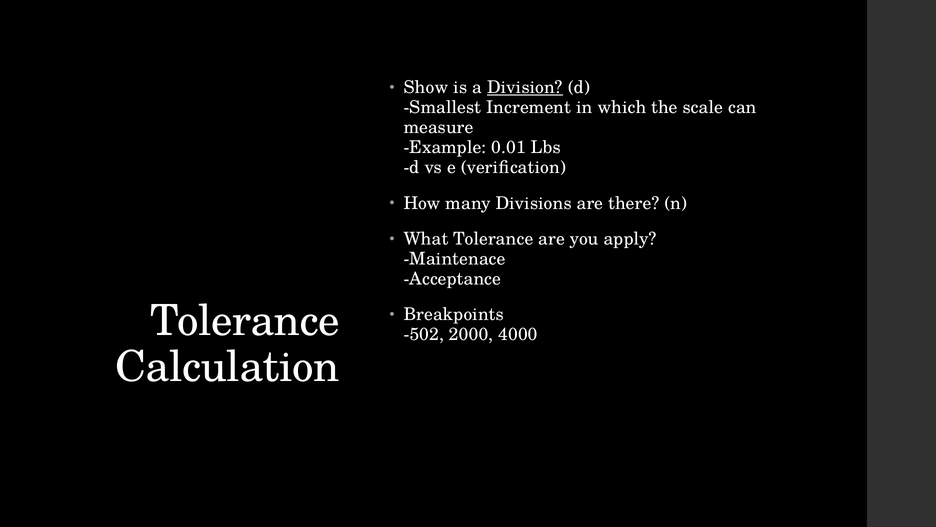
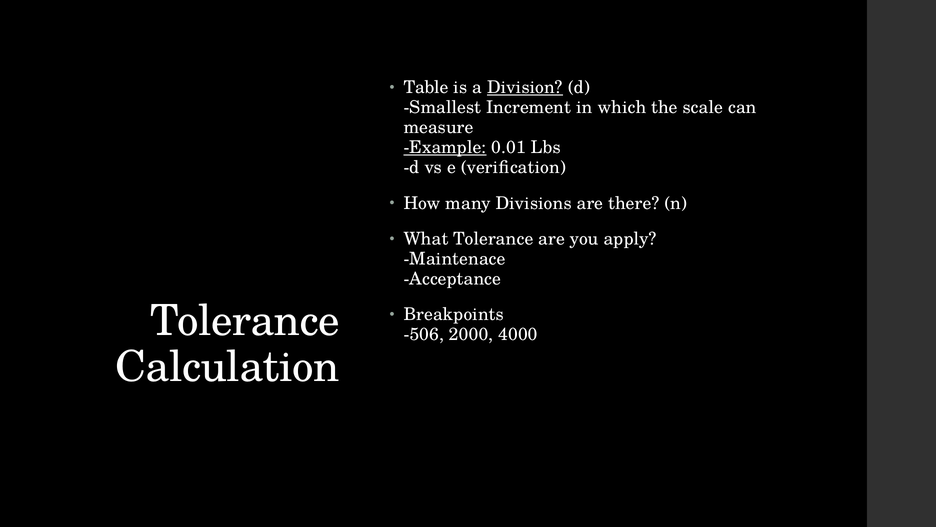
Show: Show -> Table
Example underline: none -> present
-502: -502 -> -506
